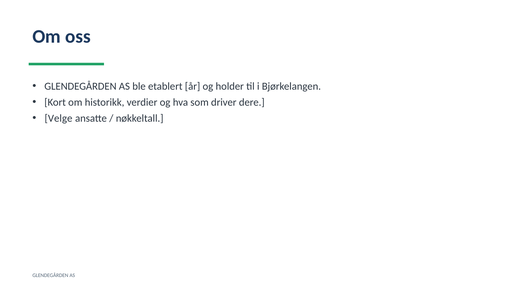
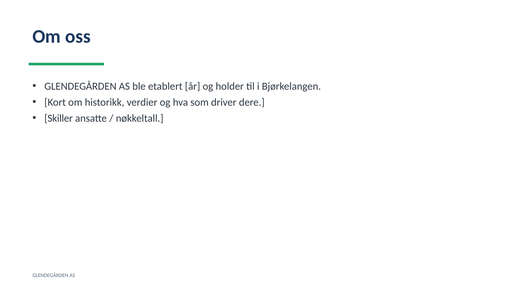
Velge: Velge -> Skiller
